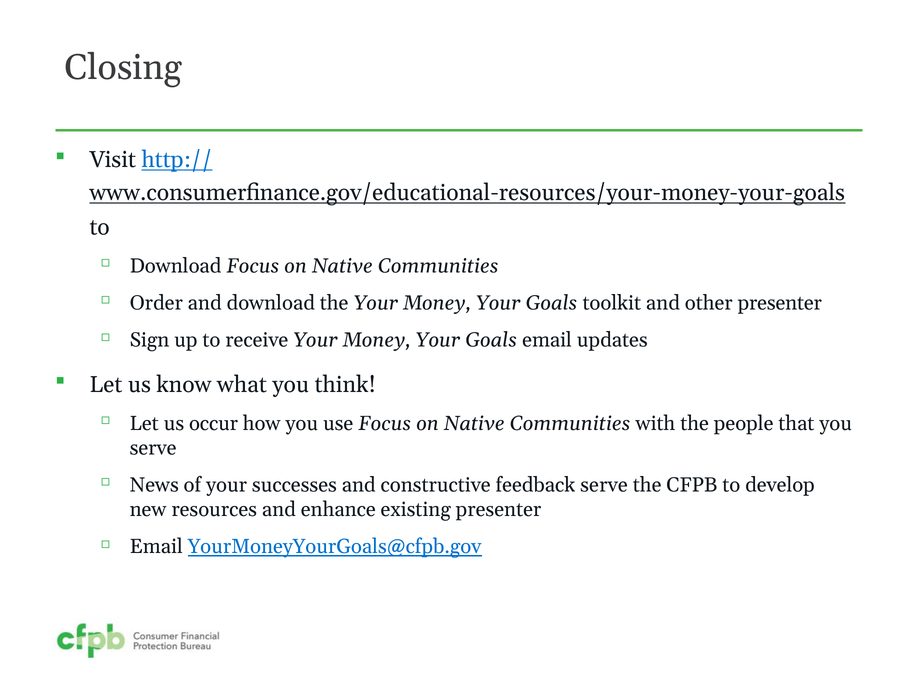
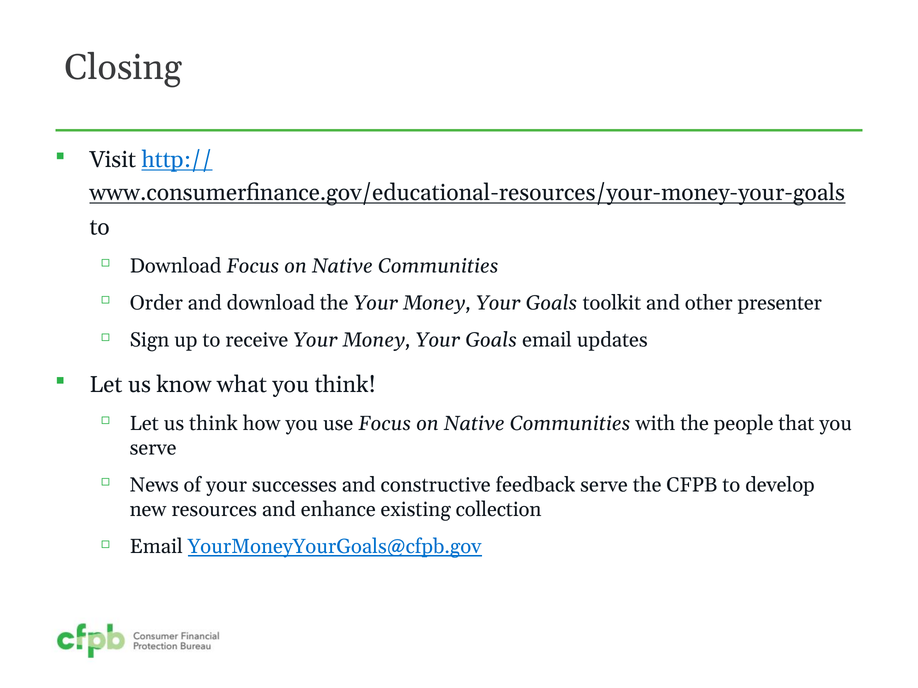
us occur: occur -> think
existing presenter: presenter -> collection
